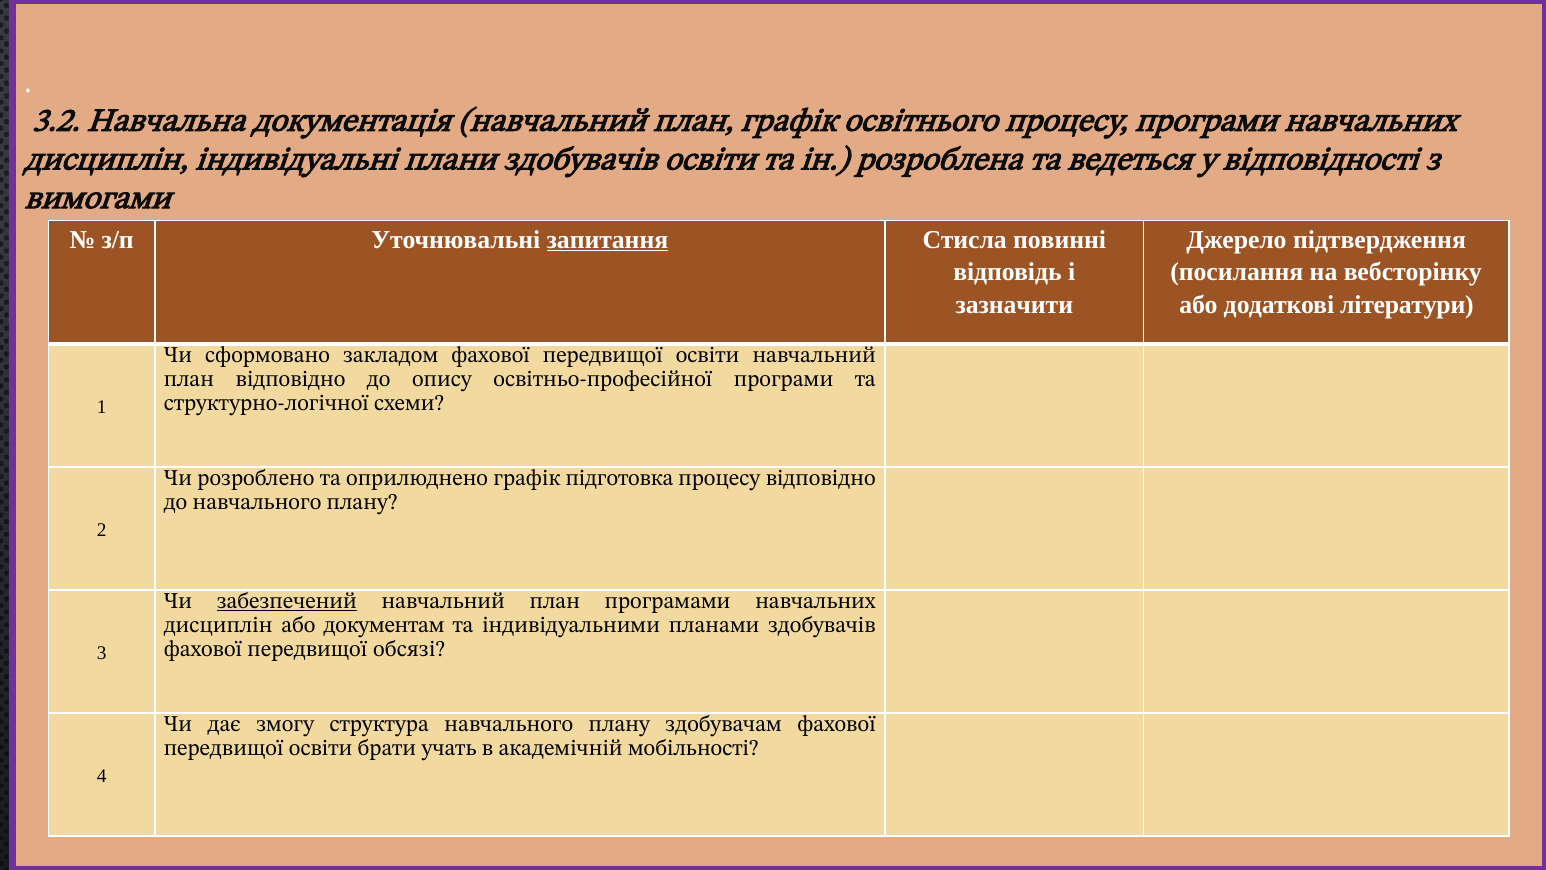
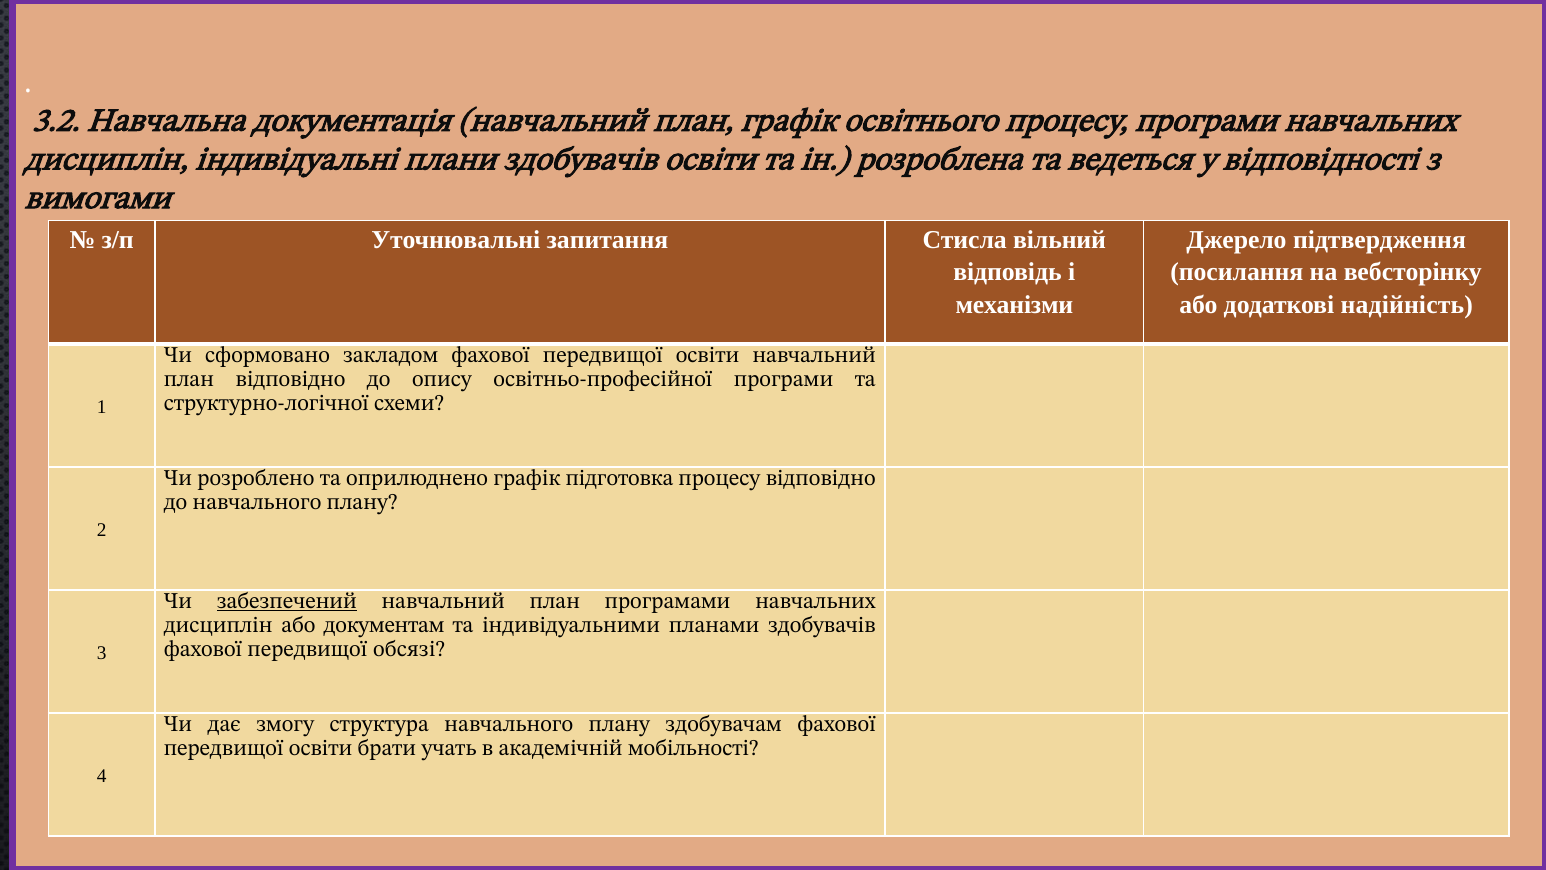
запитання underline: present -> none
повинні: повинні -> вільний
зазначити: зазначити -> механізми
літератури: літератури -> надійність
